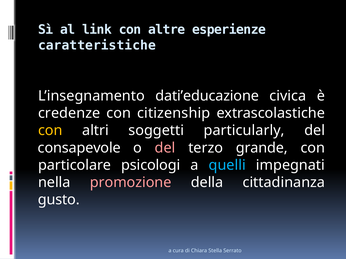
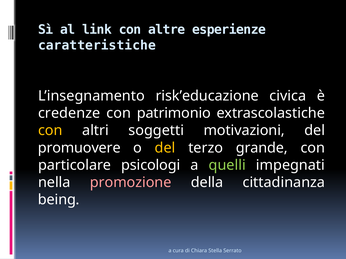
dati’educazione: dati’educazione -> risk’educazione
citizenship: citizenship -> patrimonio
particularly: particularly -> motivazioni
consapevole: consapevole -> promuovere
del at (165, 148) colour: pink -> yellow
quelli colour: light blue -> light green
gusto: gusto -> being
